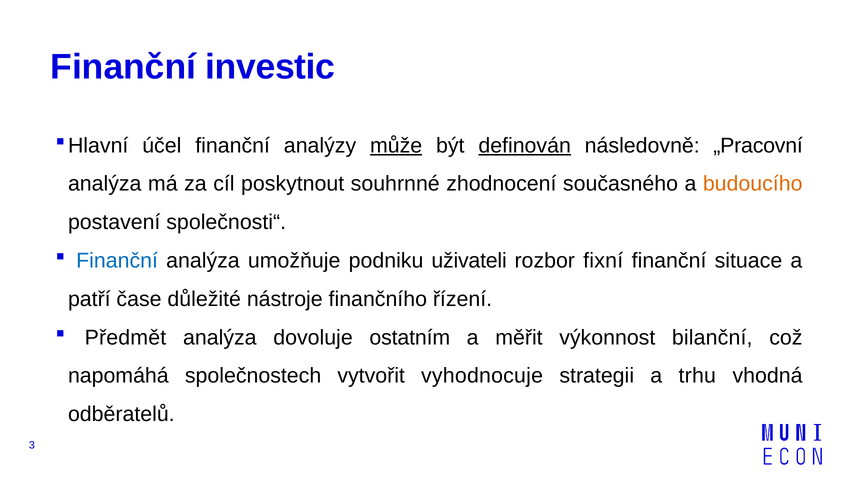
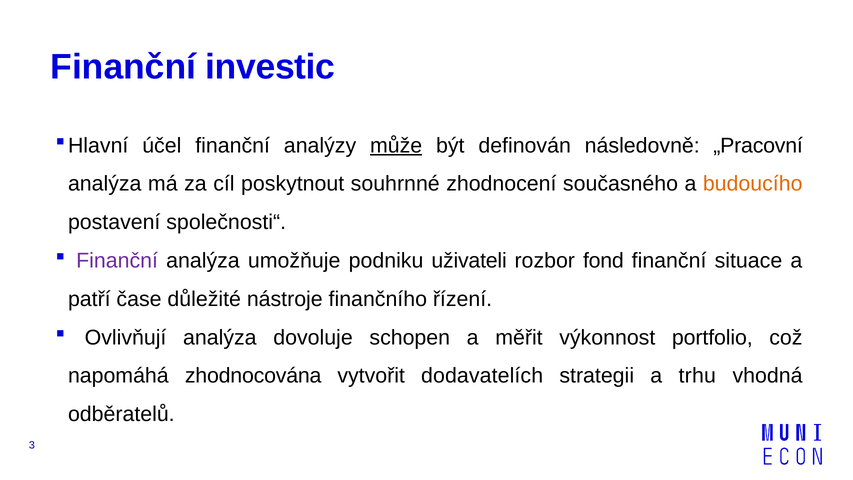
definován underline: present -> none
Finanční at (117, 261) colour: blue -> purple
fixní: fixní -> fond
Předmět: Předmět -> Ovlivňují
ostatním: ostatním -> schopen
bilanční: bilanční -> portfolio
společnostech: společnostech -> zhodnocována
vyhodnocuje: vyhodnocuje -> dodavatelích
